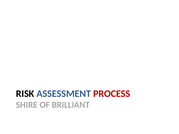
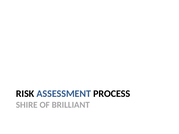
PROCESS colour: red -> black
